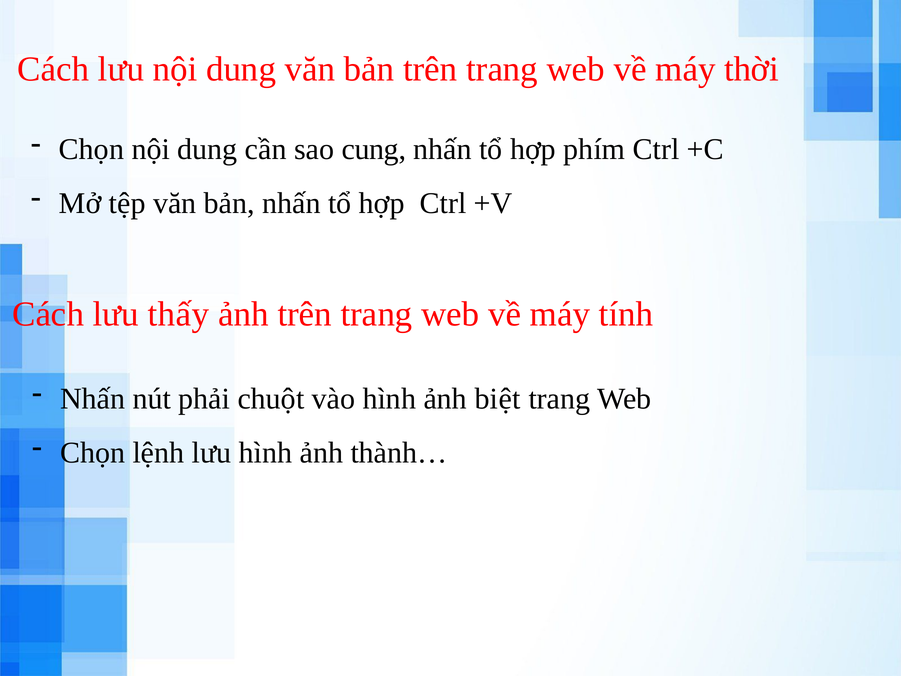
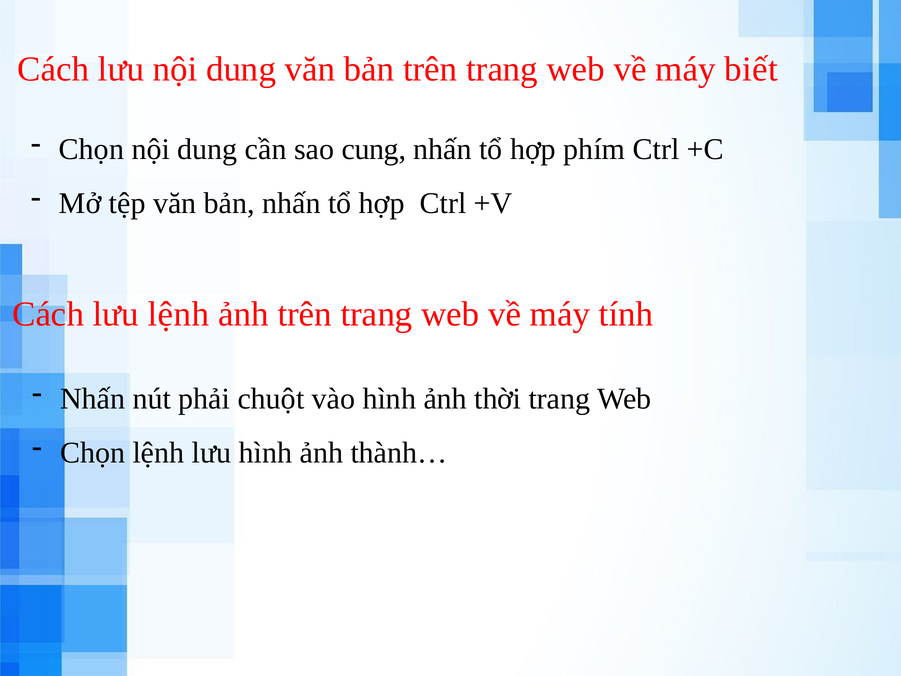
thời: thời -> biết
lưu thấy: thấy -> lệnh
biệt: biệt -> thời
